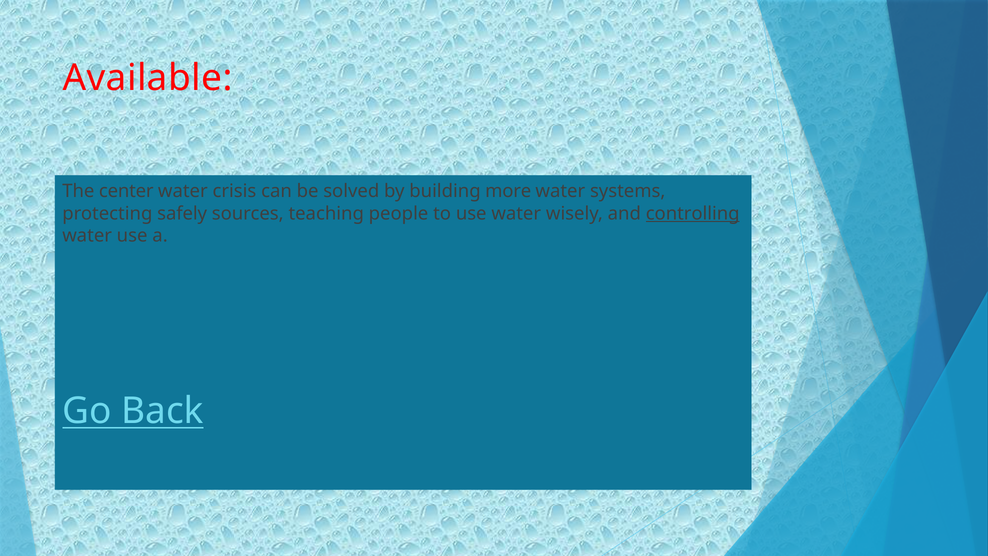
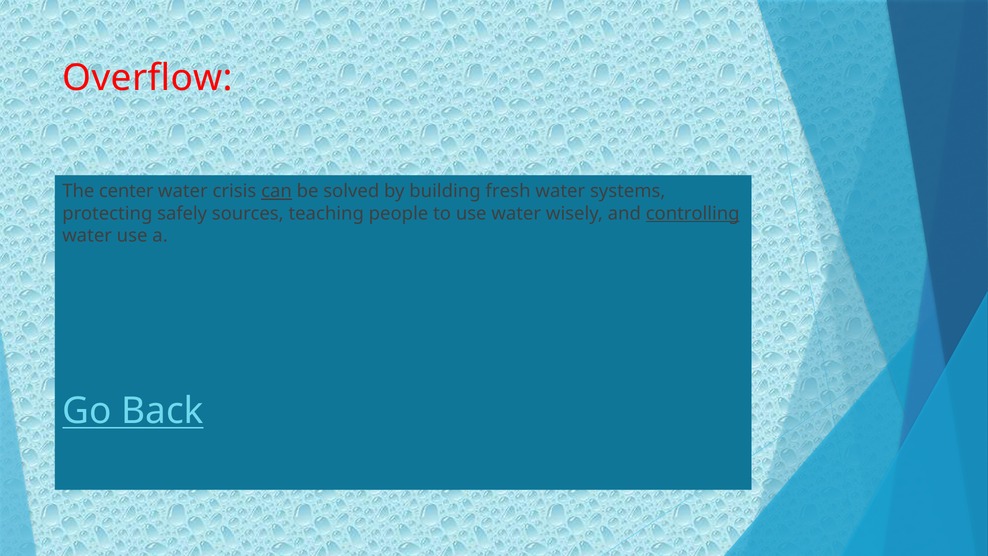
Available: Available -> Overflow
can underline: none -> present
more: more -> fresh
